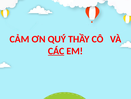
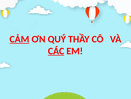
CẢM underline: none -> present
